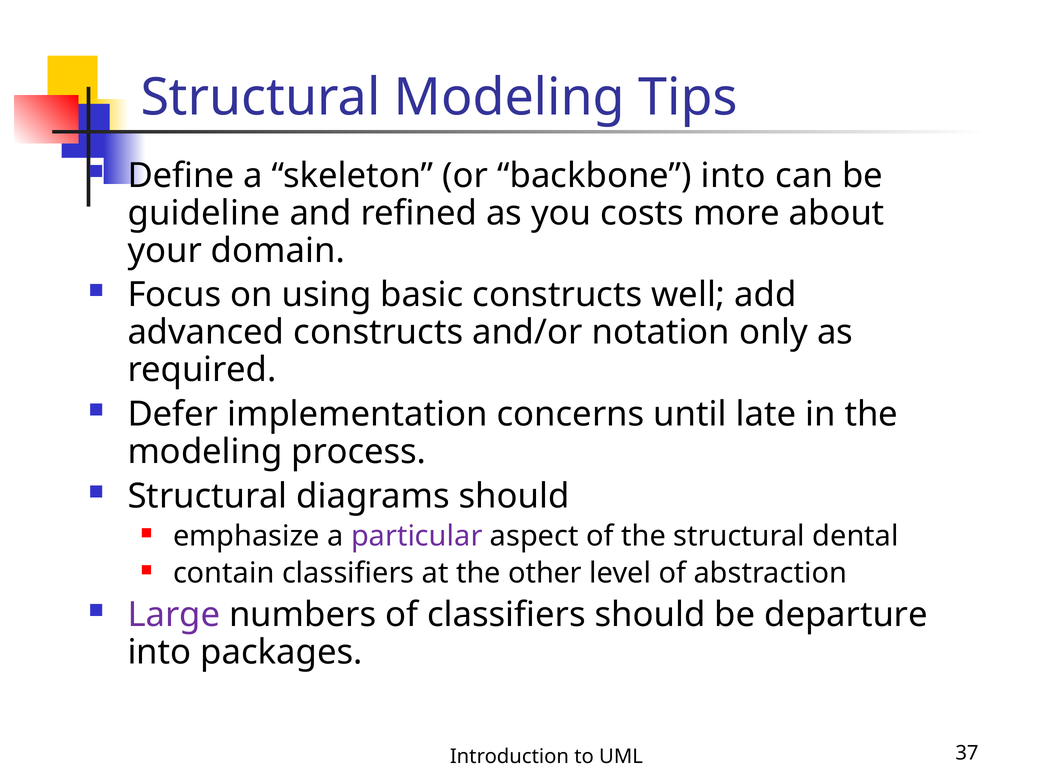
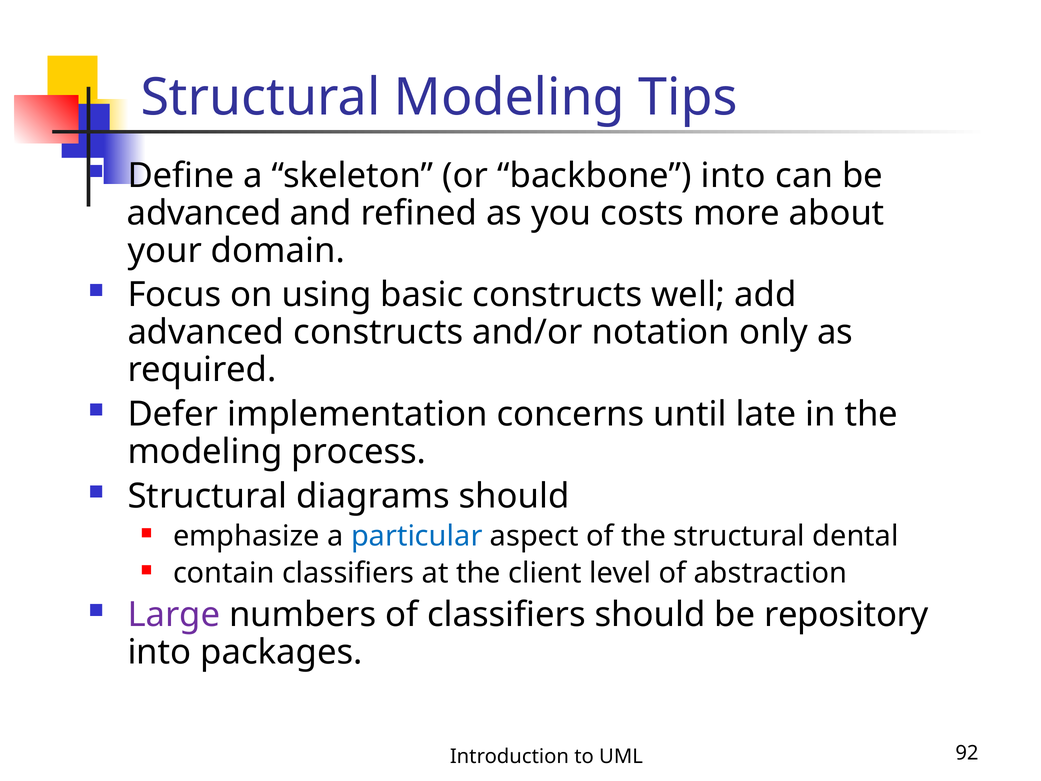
guideline at (204, 213): guideline -> advanced
particular colour: purple -> blue
other: other -> client
departure: departure -> repository
37: 37 -> 92
